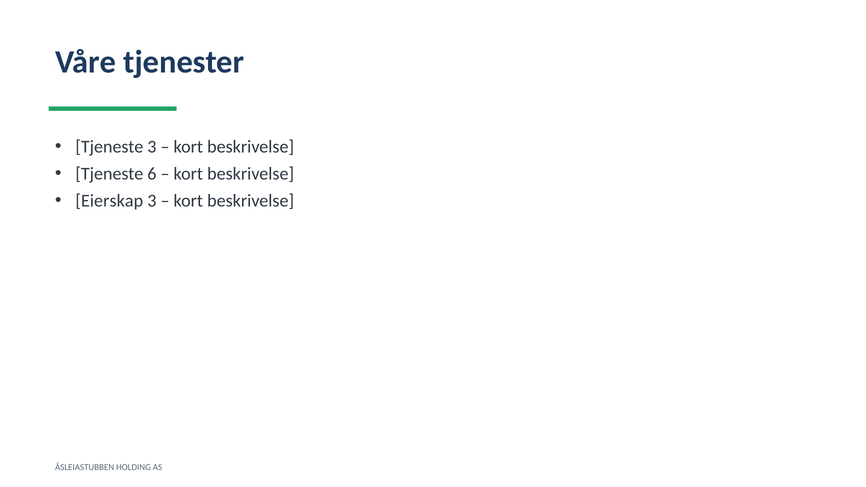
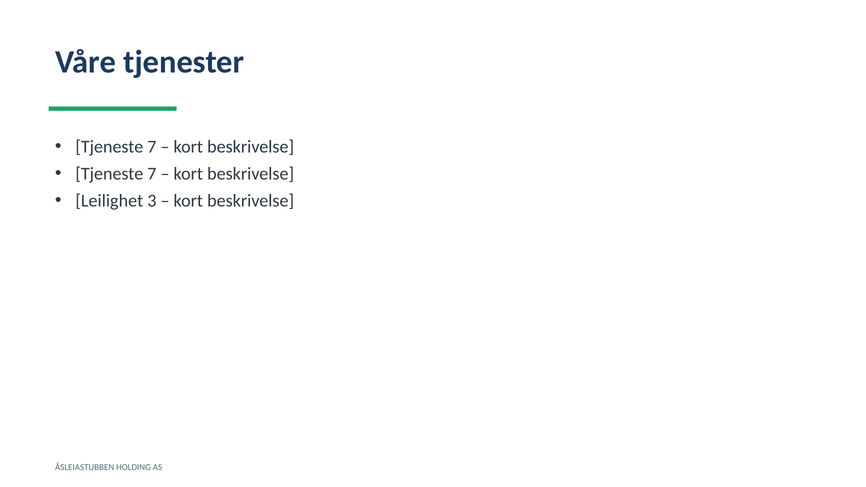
3 at (152, 147): 3 -> 7
6 at (152, 174): 6 -> 7
Eierskap: Eierskap -> Leilighet
